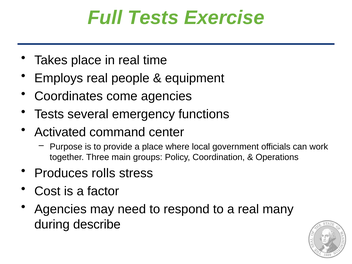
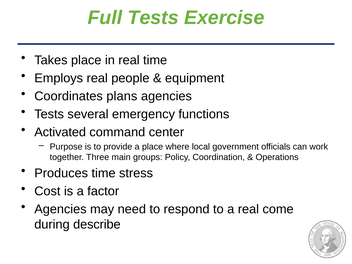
come: come -> plans
Produces rolls: rolls -> time
many: many -> come
